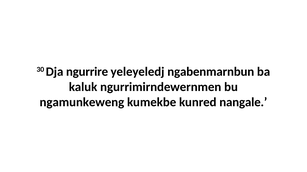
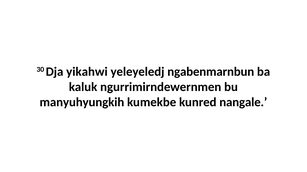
ngurrire: ngurrire -> yikahwi
ngamunkeweng: ngamunkeweng -> manyuhyungkih
